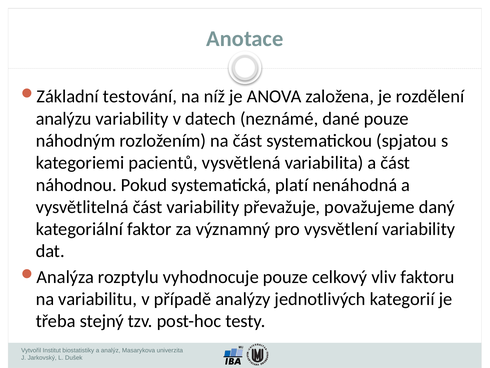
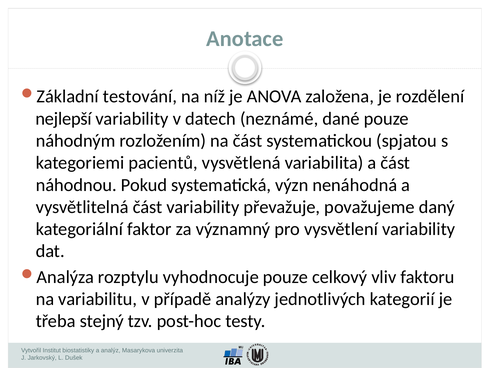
analýzu: analýzu -> nejlepší
platí: platí -> význ
